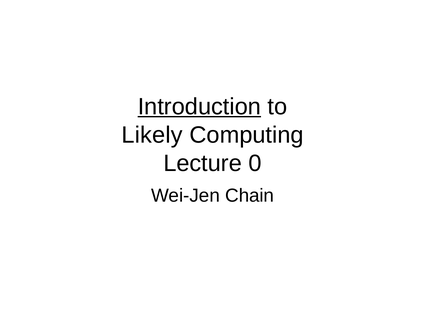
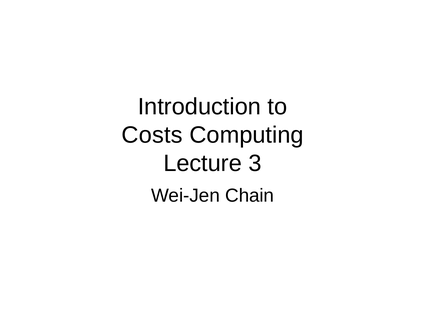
Introduction underline: present -> none
Likely: Likely -> Costs
0: 0 -> 3
